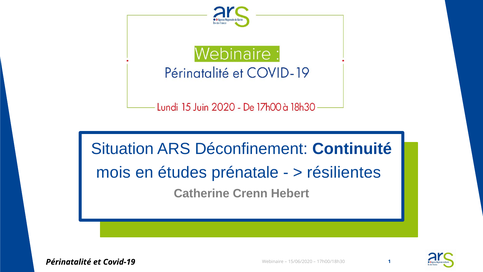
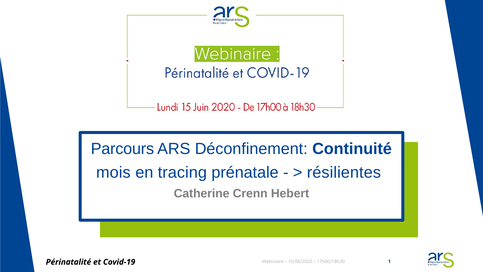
Situation: Situation -> Parcours
études: études -> tracing
